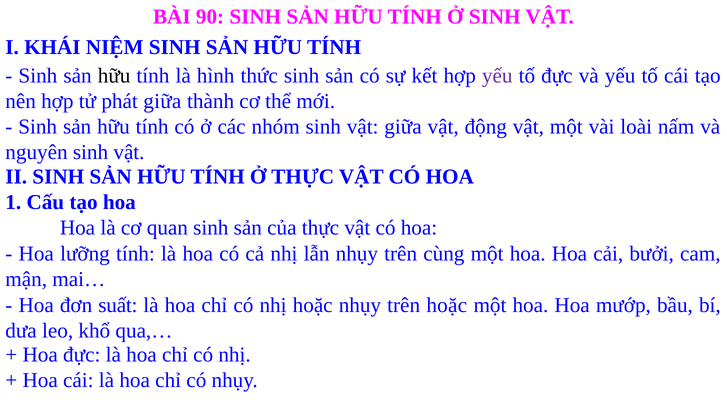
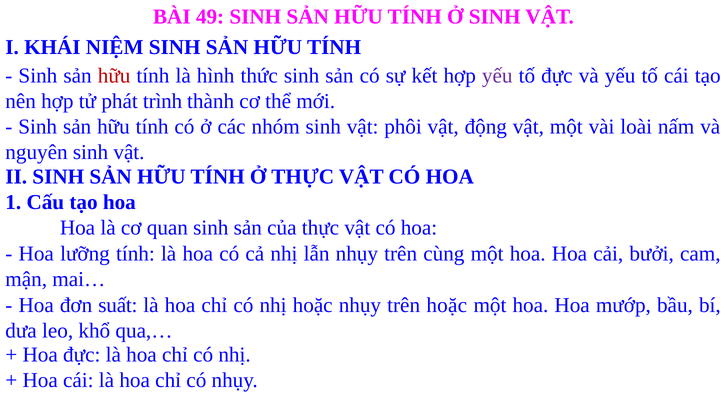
90: 90 -> 49
hữu at (114, 76) colour: black -> red
phát giữa: giữa -> trình
vật giữa: giữa -> phôi
